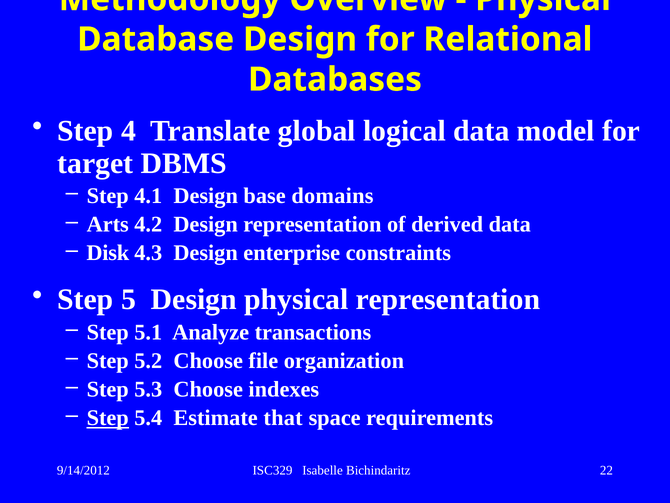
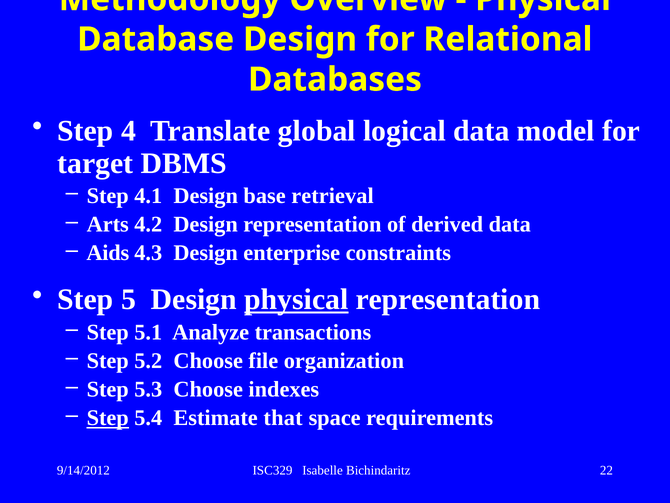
domains: domains -> retrieval
Disk: Disk -> Aids
physical at (296, 299) underline: none -> present
